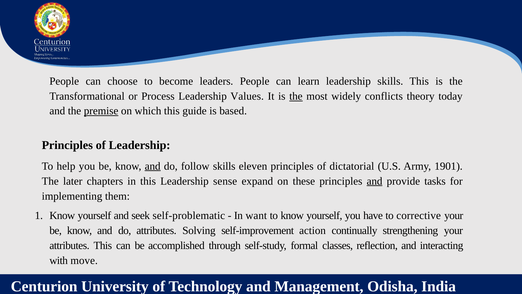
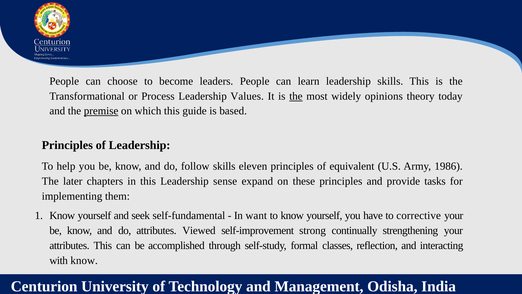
conflicts: conflicts -> opinions
and at (153, 166) underline: present -> none
dictatorial: dictatorial -> equivalent
1901: 1901 -> 1986
and at (375, 181) underline: present -> none
self-problematic: self-problematic -> self-fundamental
Solving: Solving -> Viewed
action: action -> strong
with move: move -> know
